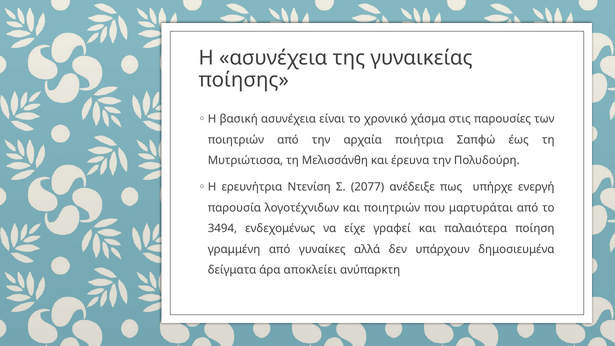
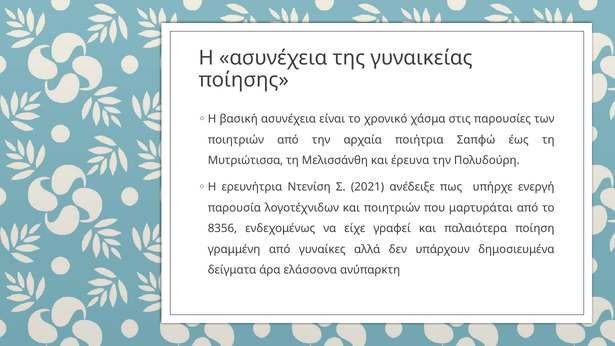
2077: 2077 -> 2021
3494: 3494 -> 8356
αποκλείει: αποκλείει -> ελάσσονα
